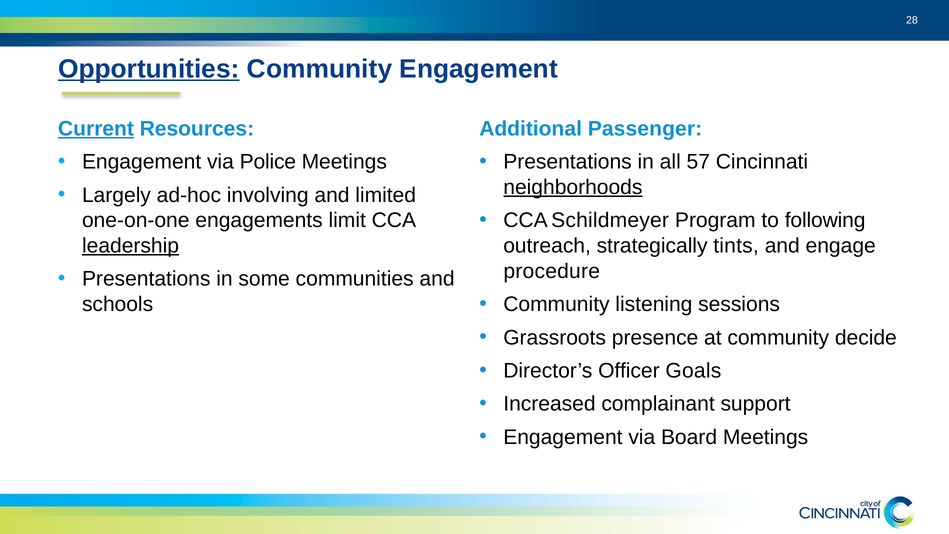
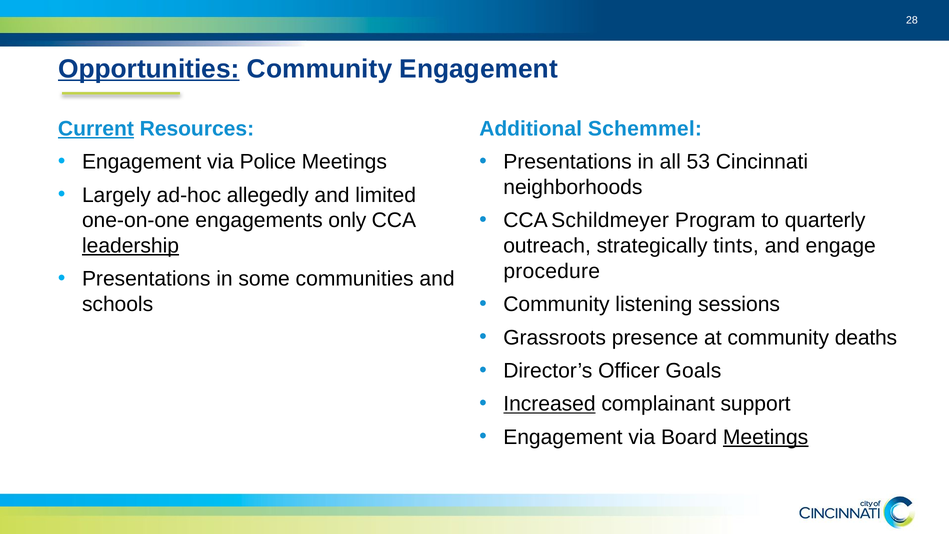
Passenger: Passenger -> Schemmel
57: 57 -> 53
neighborhoods underline: present -> none
involving: involving -> allegedly
following: following -> quarterly
limit: limit -> only
decide: decide -> deaths
Increased underline: none -> present
Meetings at (766, 437) underline: none -> present
